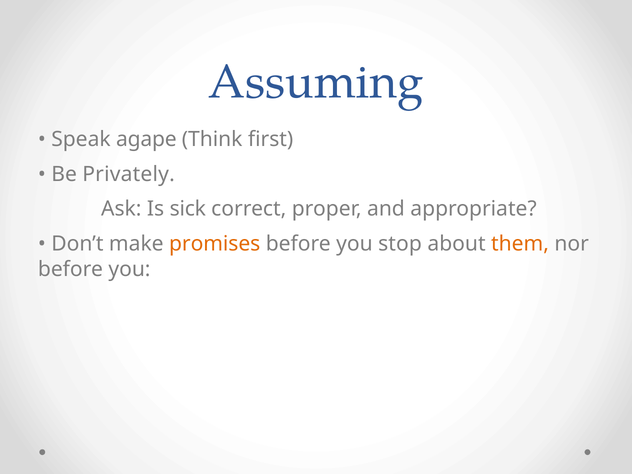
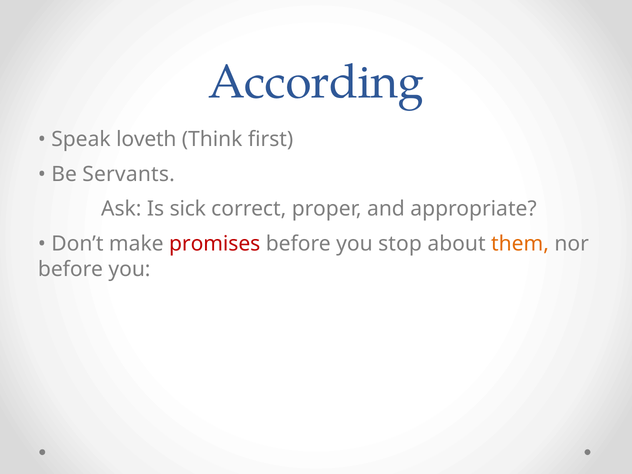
Assuming: Assuming -> According
agape: agape -> loveth
Privately: Privately -> Servants
promises colour: orange -> red
